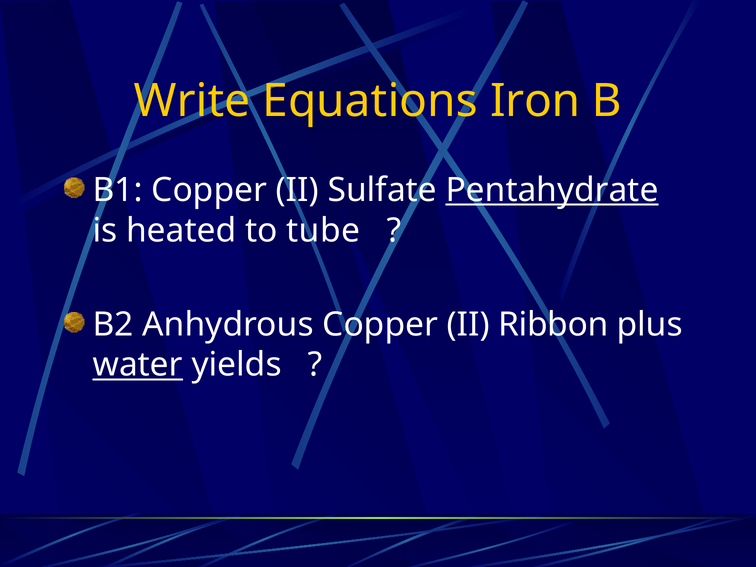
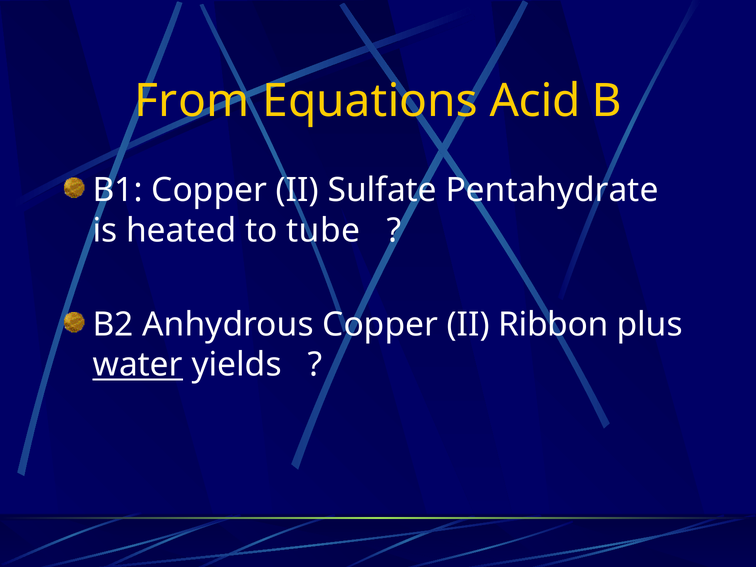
Write: Write -> From
Iron: Iron -> Acid
Pentahydrate underline: present -> none
